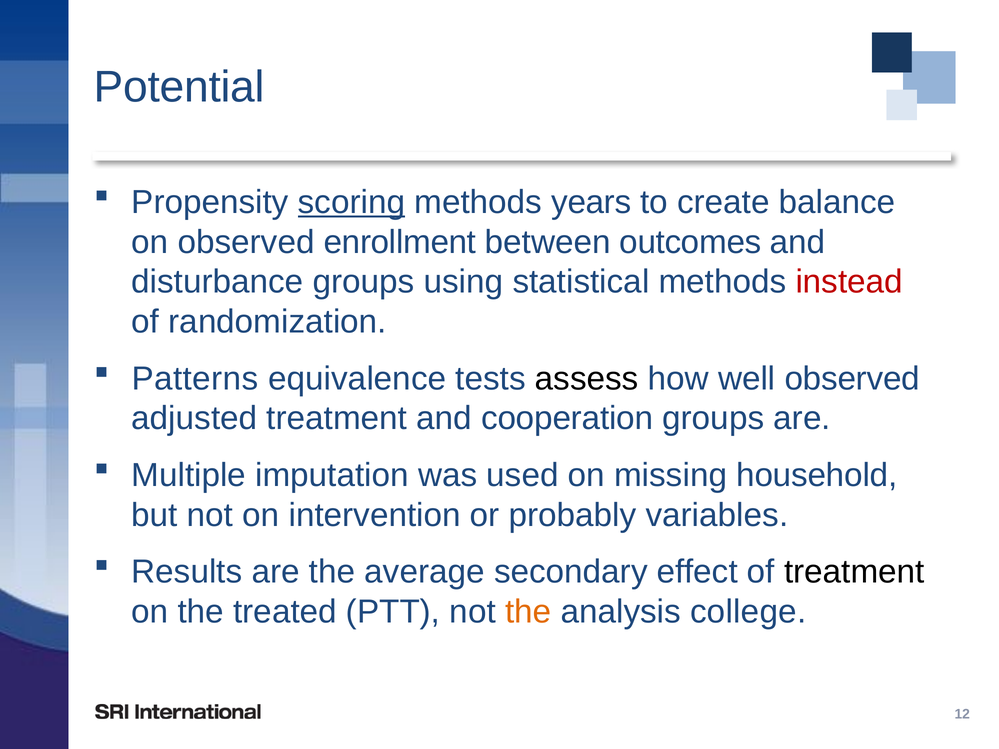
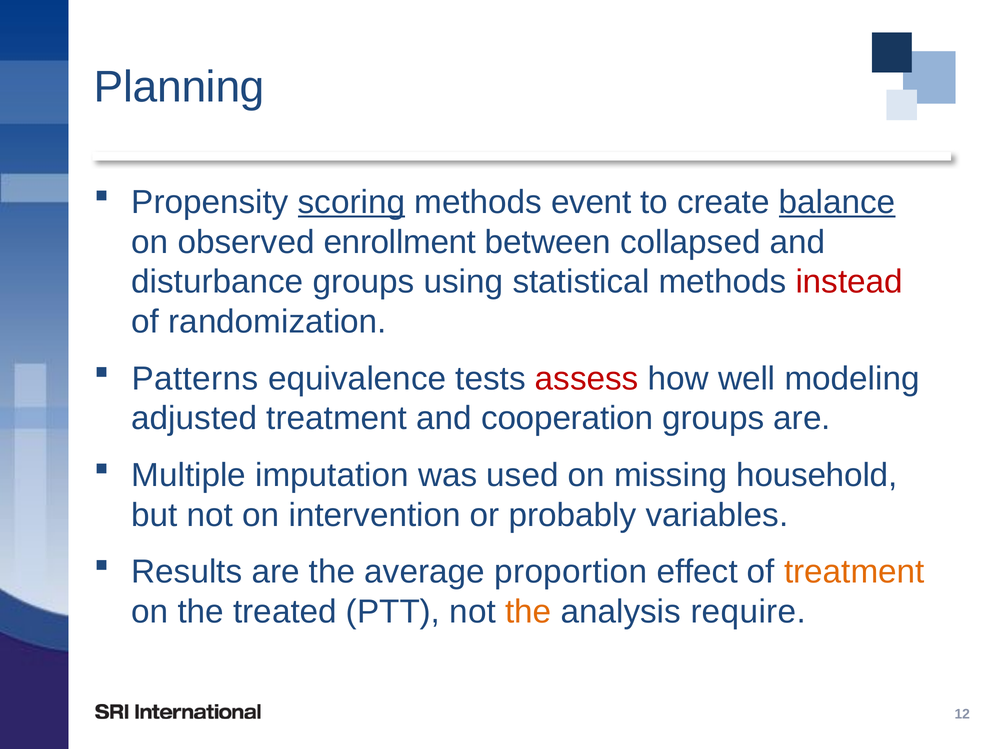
Potential: Potential -> Planning
years: years -> event
balance underline: none -> present
outcomes: outcomes -> collapsed
assess colour: black -> red
well observed: observed -> modeling
secondary: secondary -> proportion
treatment at (854, 572) colour: black -> orange
college: college -> require
